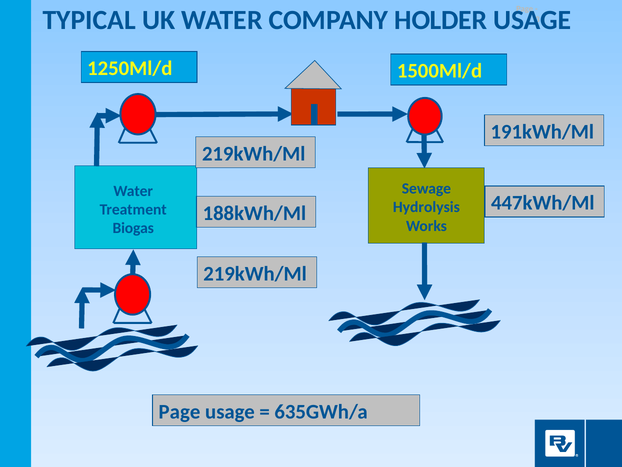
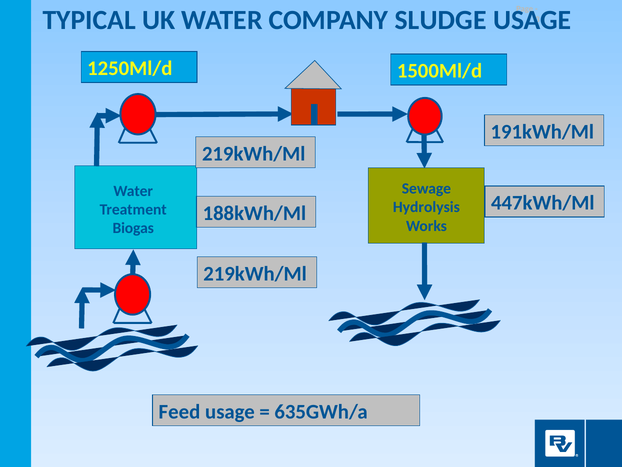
HOLDER: HOLDER -> SLUDGE
Page at (179, 411): Page -> Feed
